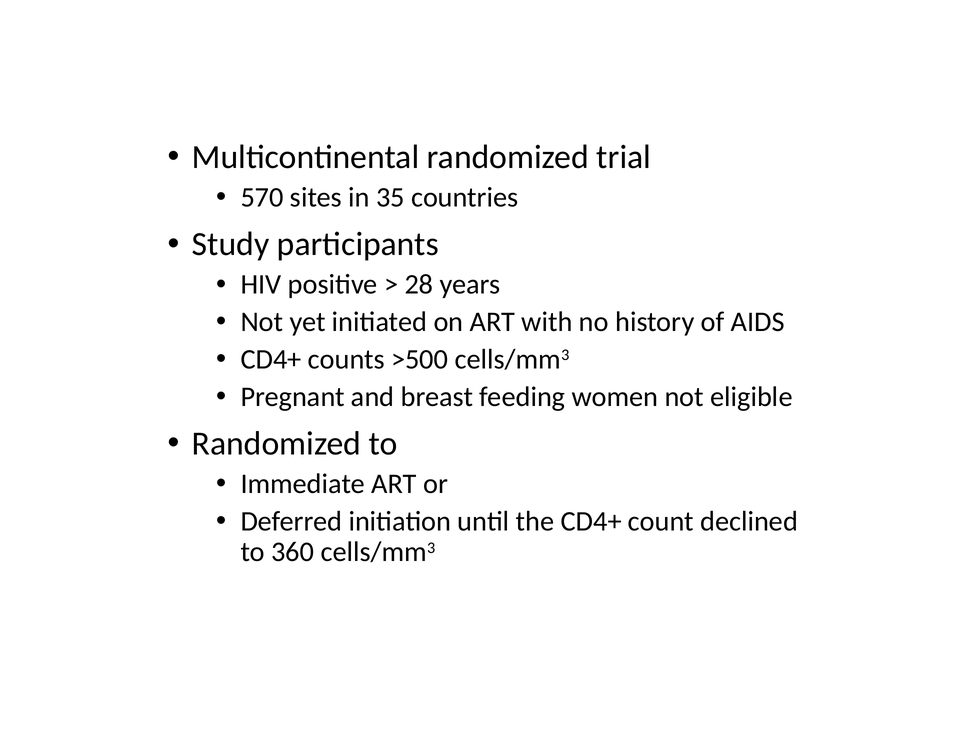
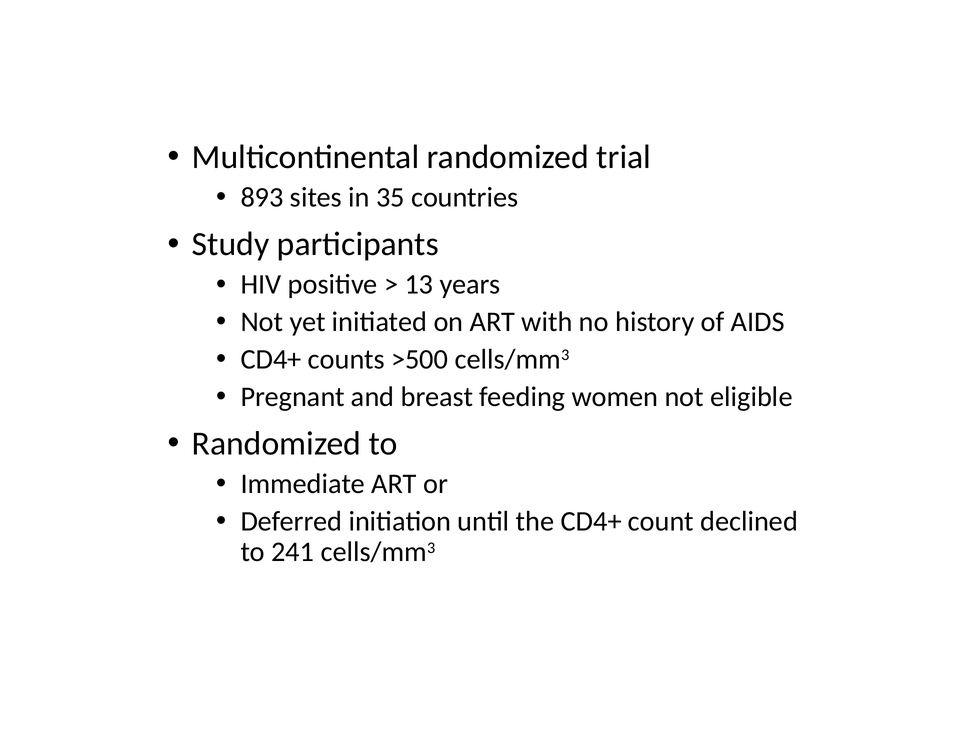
570: 570 -> 893
28: 28 -> 13
360: 360 -> 241
